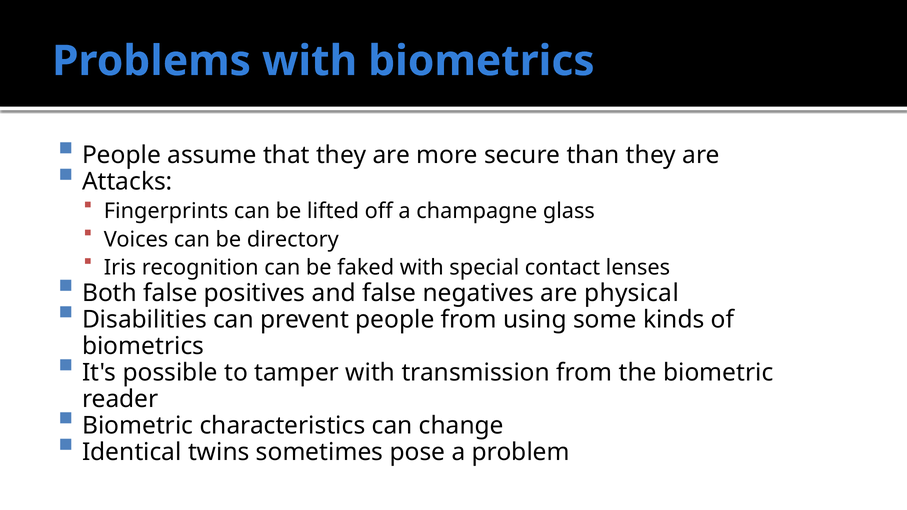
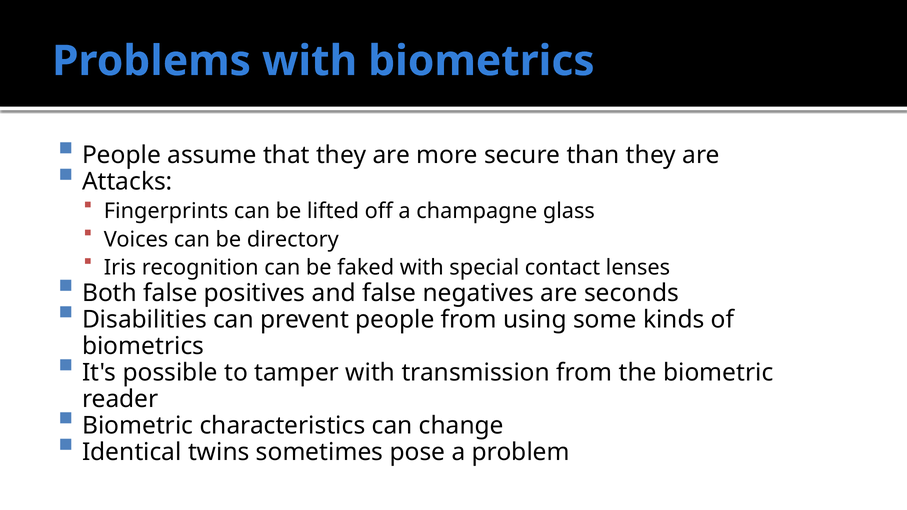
physical: physical -> seconds
